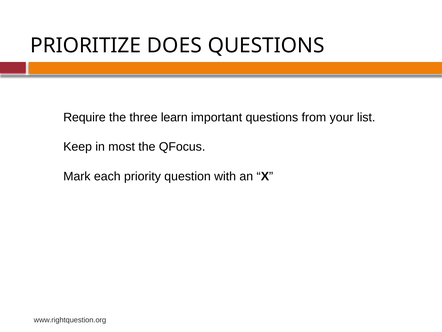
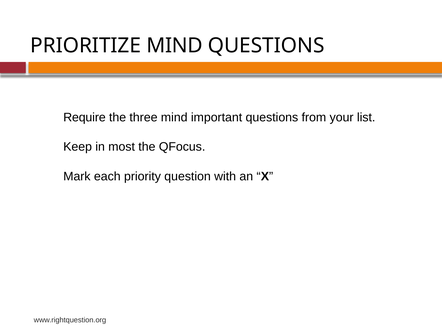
PRIORITIZE DOES: DOES -> MIND
three learn: learn -> mind
